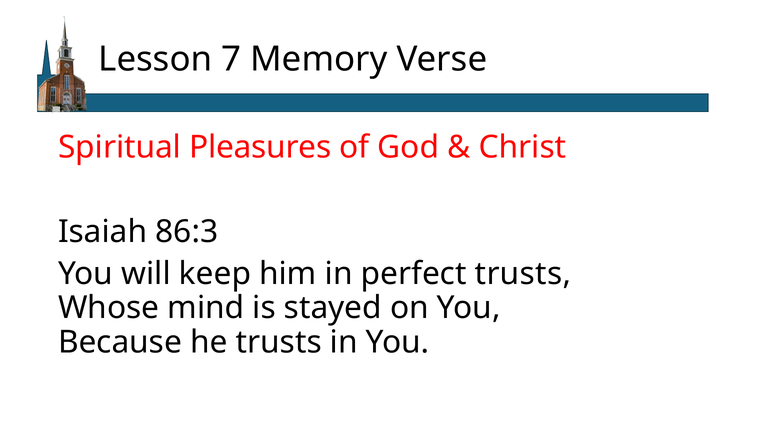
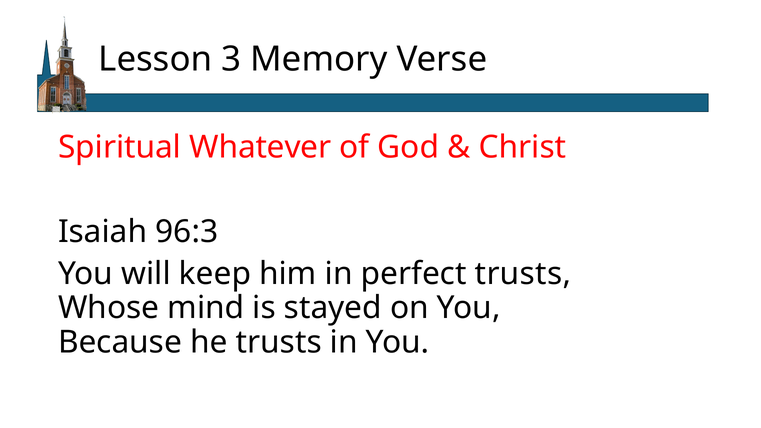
7: 7 -> 3
Pleasures: Pleasures -> Whatever
86:3: 86:3 -> 96:3
